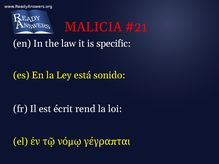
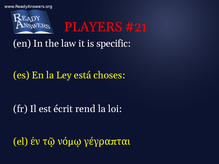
MALICIA: MALICIA -> PLAYERS
sonido: sonido -> choses
